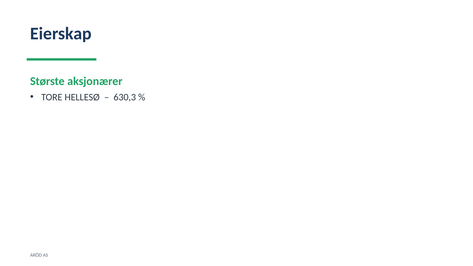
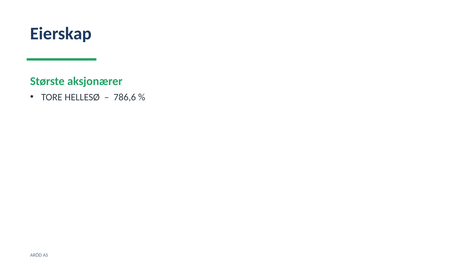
630,3: 630,3 -> 786,6
